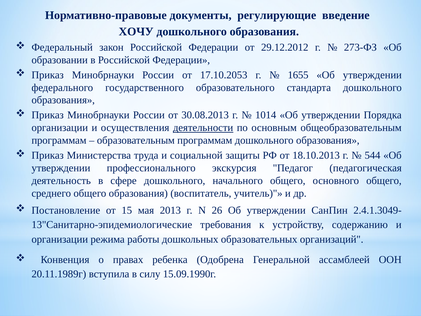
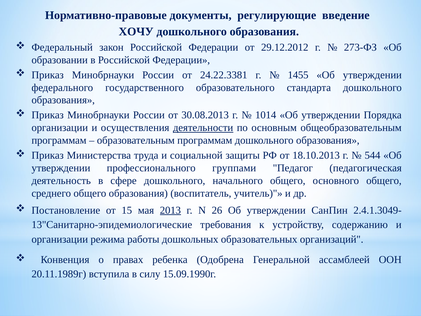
17.10.2053: 17.10.2053 -> 24.22.3381
1655: 1655 -> 1455
экскурсия: экскурсия -> группами
2013 underline: none -> present
